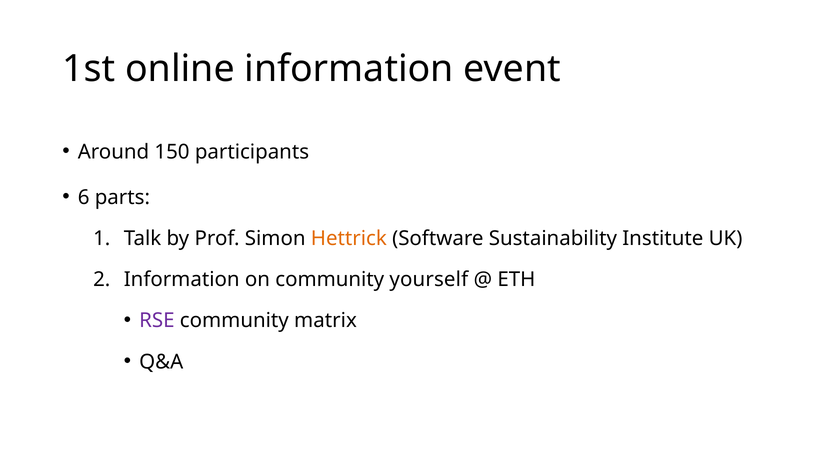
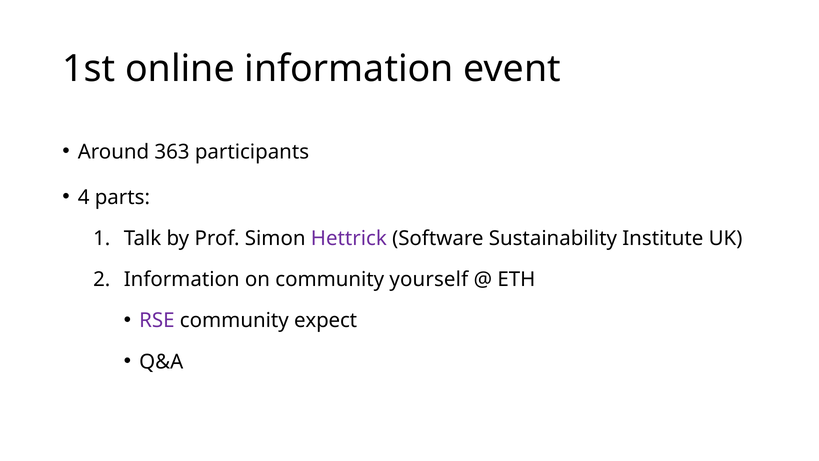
150: 150 -> 363
6: 6 -> 4
Hettrick colour: orange -> purple
matrix: matrix -> expect
